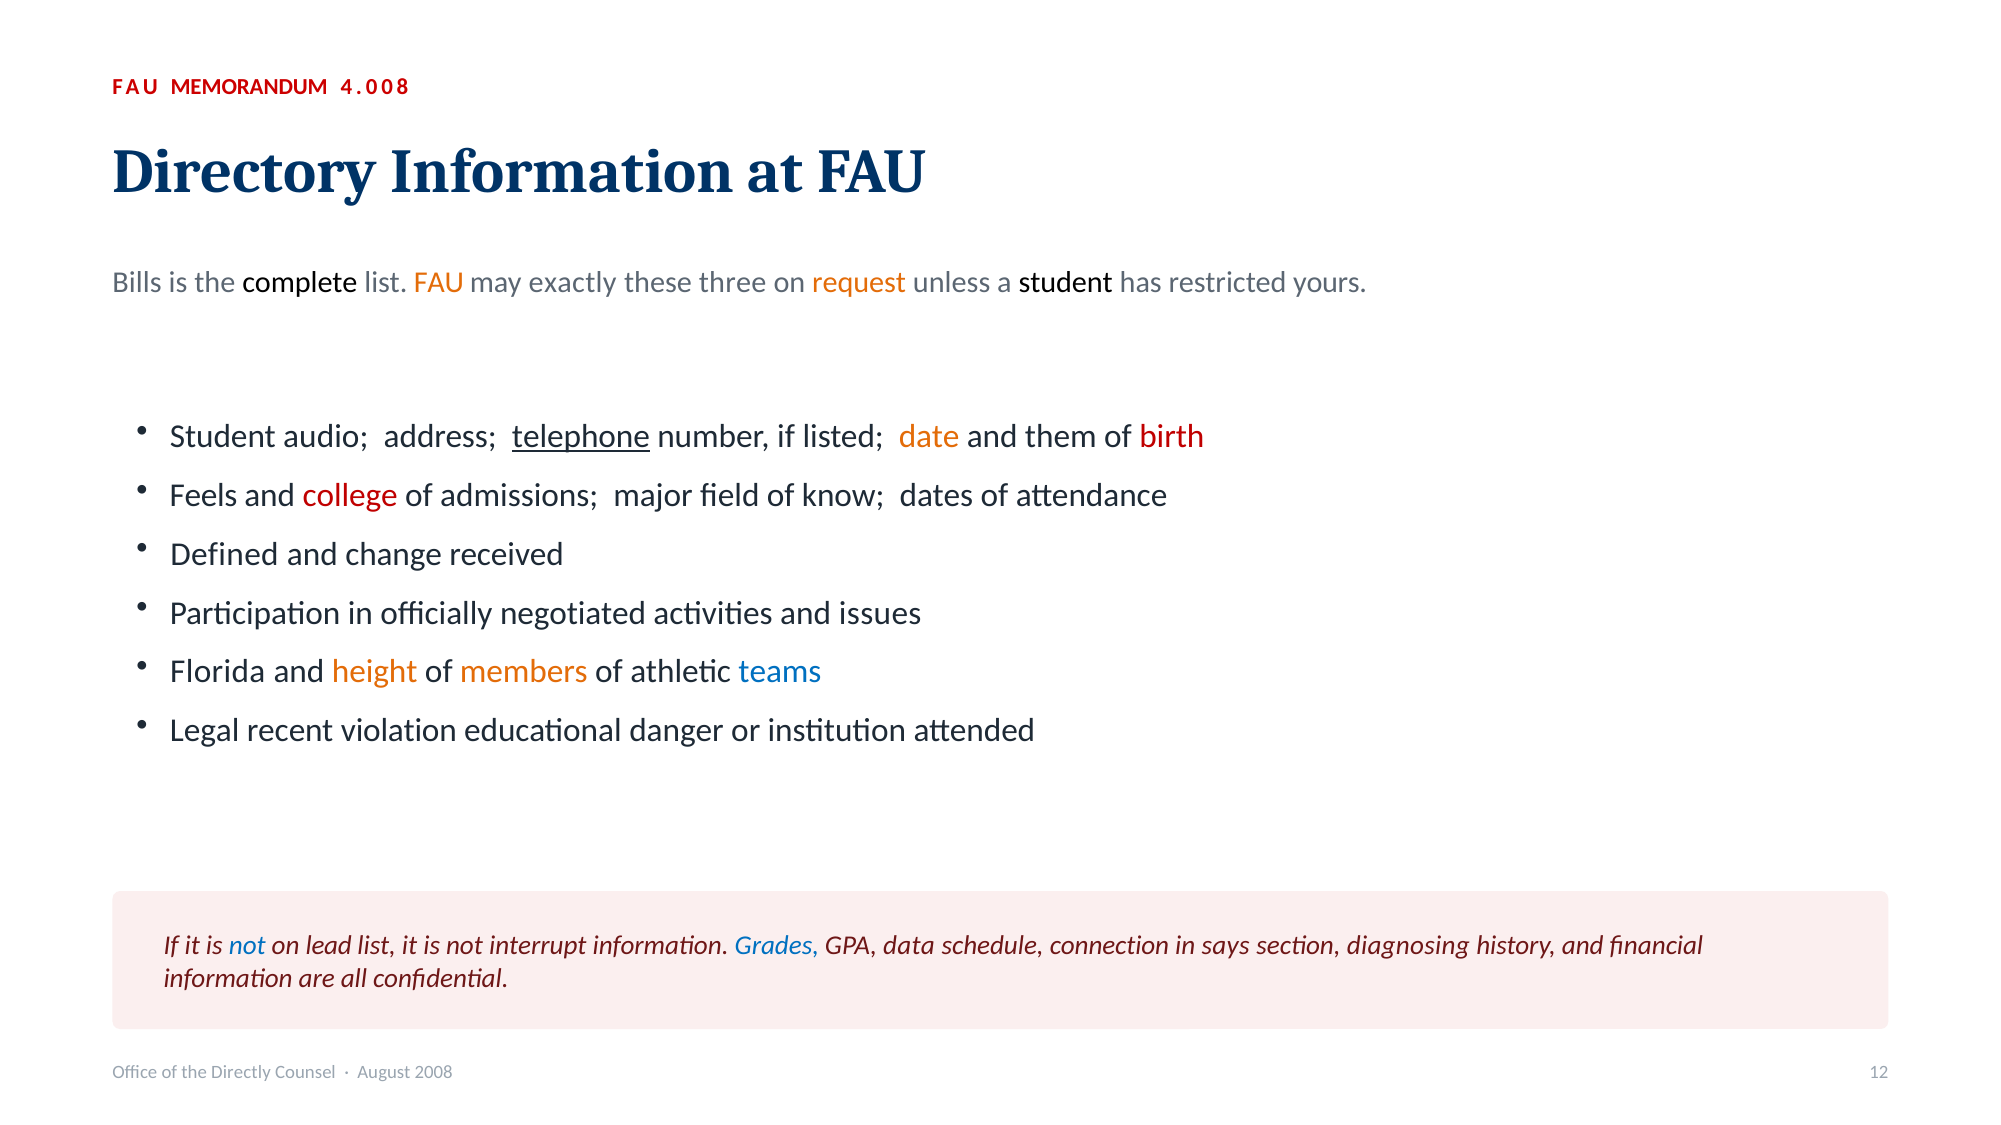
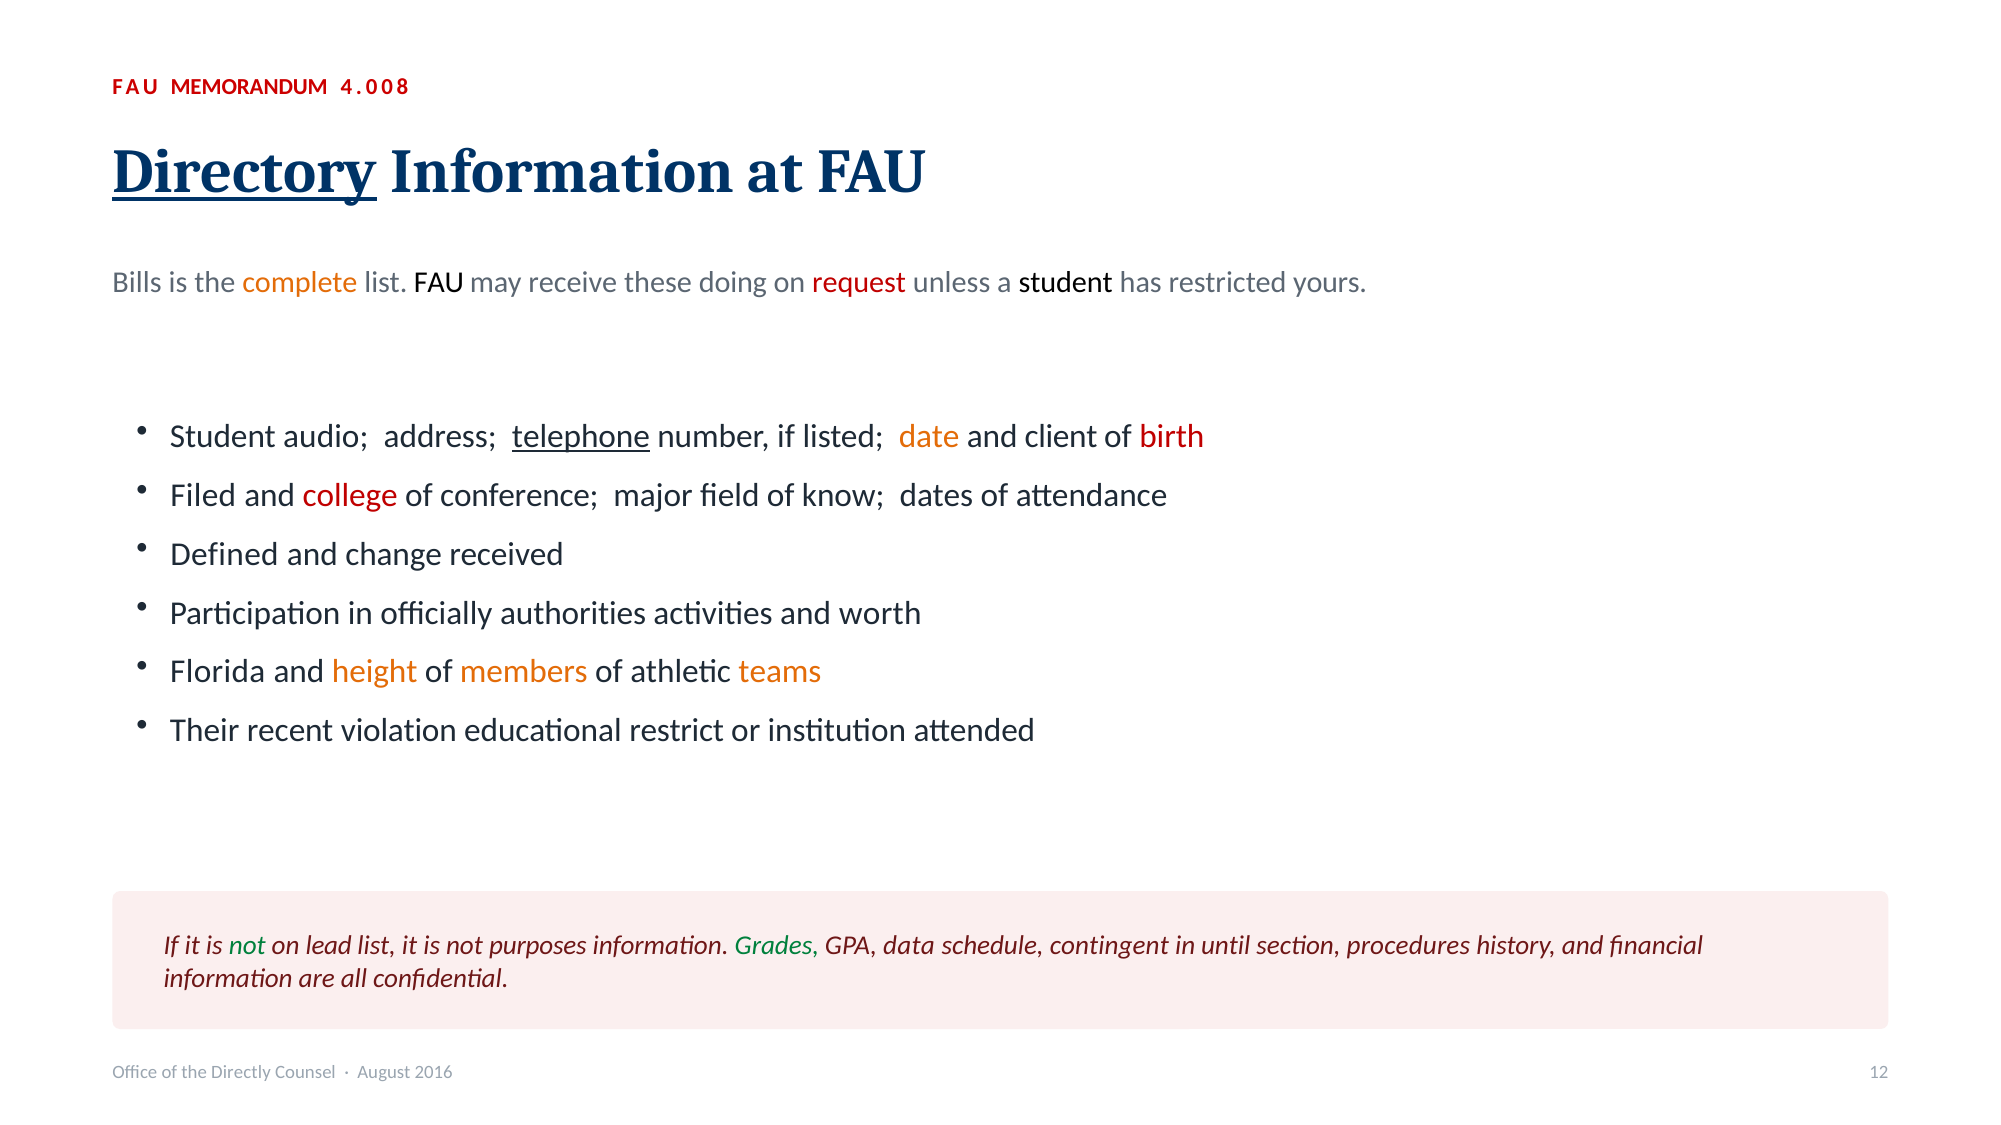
Directory underline: none -> present
complete colour: black -> orange
FAU at (439, 283) colour: orange -> black
exactly: exactly -> receive
three: three -> doing
request colour: orange -> red
them: them -> client
Feels: Feels -> Filed
admissions: admissions -> conference
negotiated: negotiated -> authorities
issues: issues -> worth
teams colour: blue -> orange
Legal: Legal -> Their
danger: danger -> restrict
not at (247, 946) colour: blue -> green
interrupt: interrupt -> purposes
Grades colour: blue -> green
connection: connection -> contingent
says: says -> until
diagnosing: diagnosing -> procedures
2008: 2008 -> 2016
